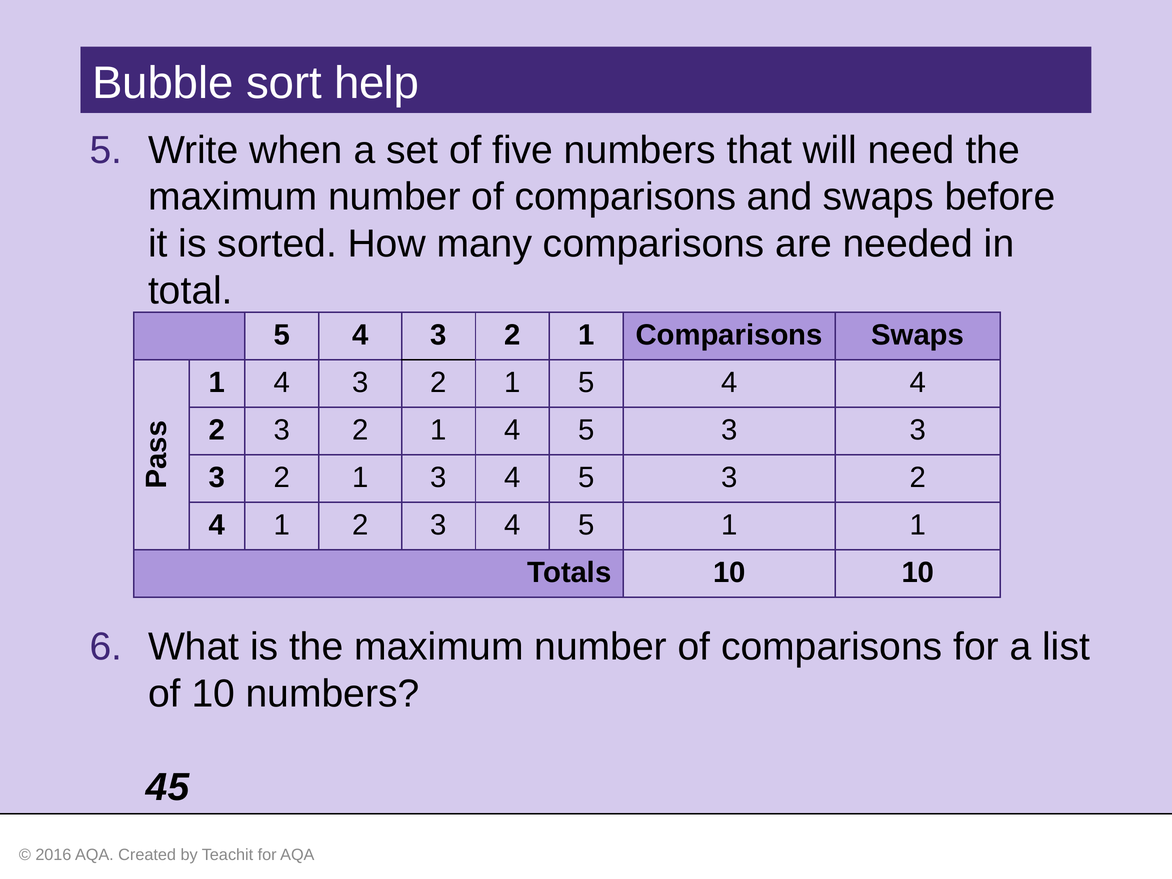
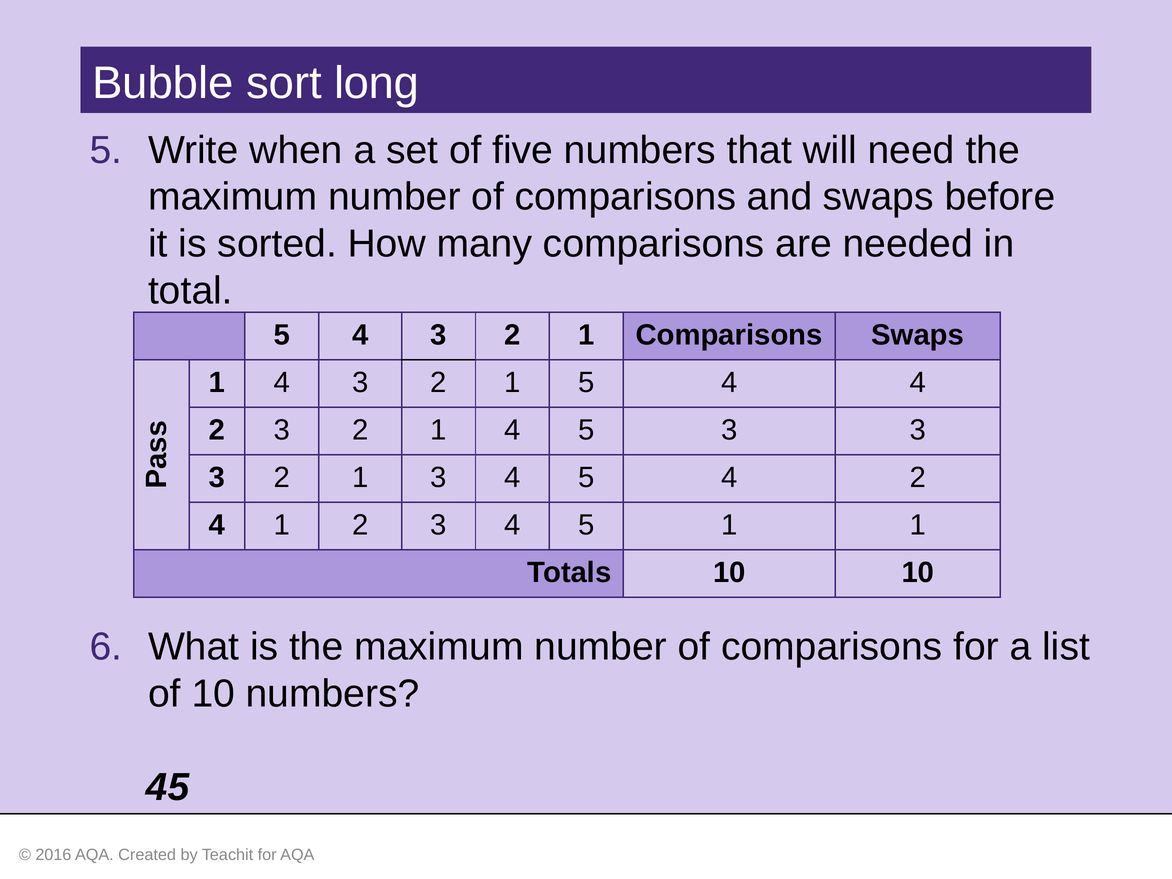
help: help -> long
3 4 5 3: 3 -> 4
